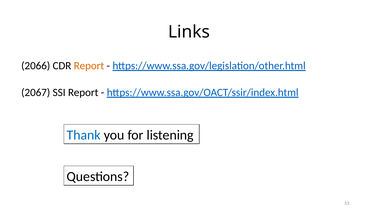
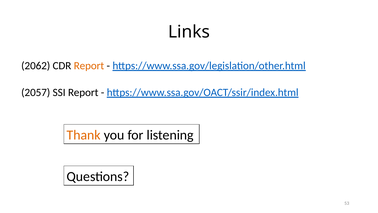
2066: 2066 -> 2062
2067: 2067 -> 2057
Thank colour: blue -> orange
